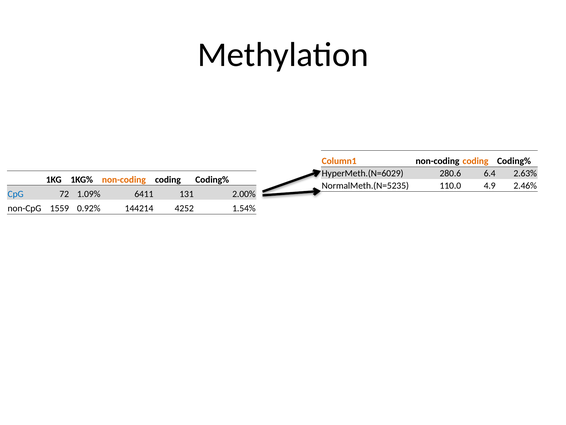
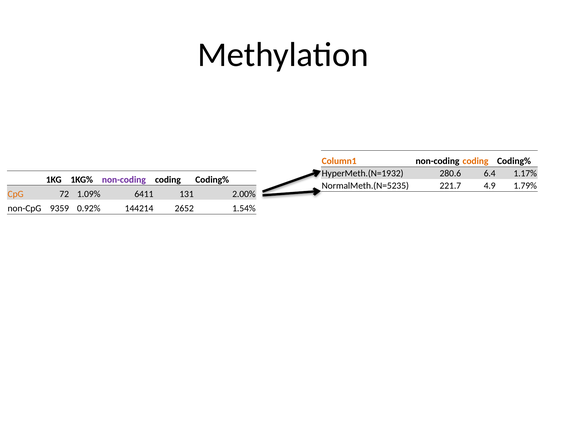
HyperMeth.(N=6029: HyperMeth.(N=6029 -> HyperMeth.(N=1932
2.63%: 2.63% -> 1.17%
non-coding at (124, 179) colour: orange -> purple
110.0: 110.0 -> 221.7
2.46%: 2.46% -> 1.79%
CpG colour: blue -> orange
1559: 1559 -> 9359
4252: 4252 -> 2652
